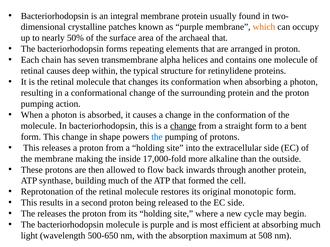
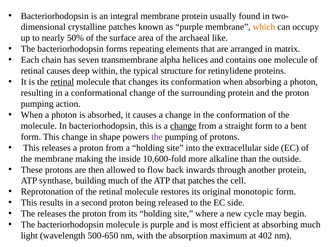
archaeal that: that -> like
in proton: proton -> matrix
retinal at (62, 82) underline: none -> present
the at (157, 137) colour: blue -> purple
17,000-fold: 17,000-fold -> 10,600-fold
that formed: formed -> patches
508: 508 -> 402
